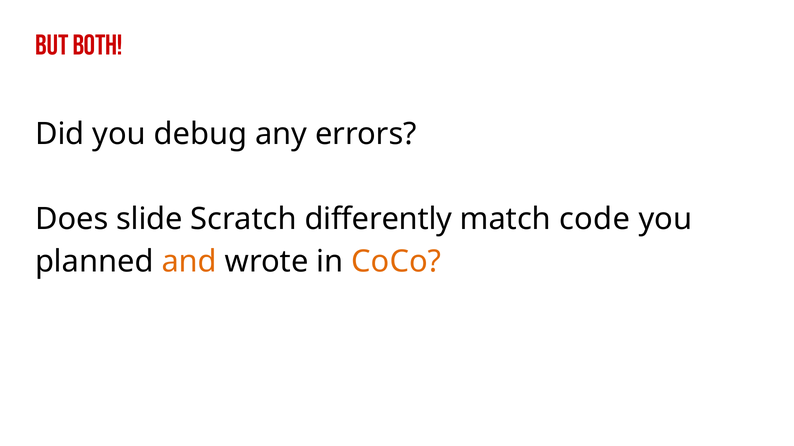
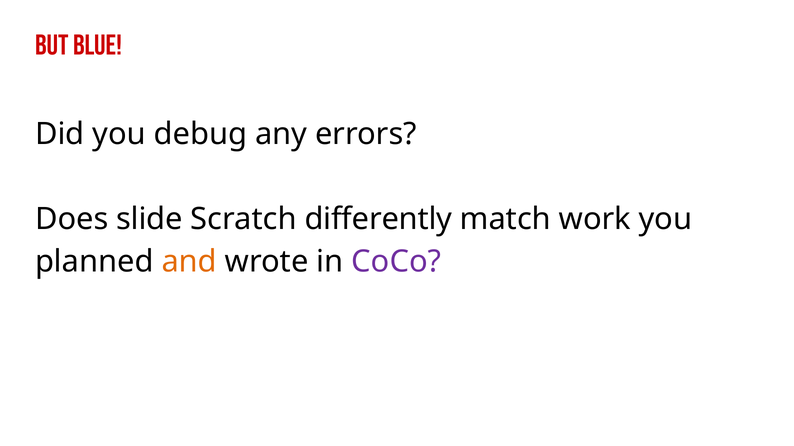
both: both -> blue
code: code -> work
CoCo colour: orange -> purple
